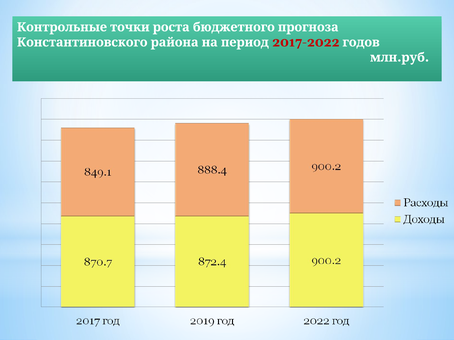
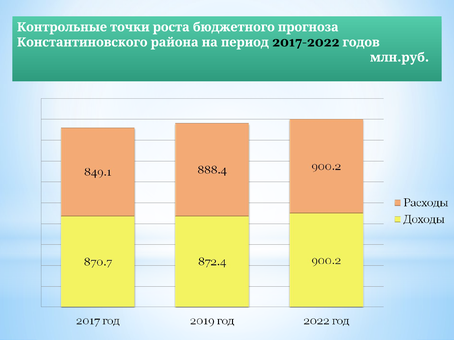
2017-2022 colour: red -> black
